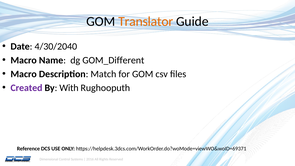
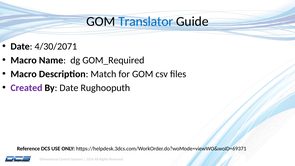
Translator colour: orange -> blue
4/30/2040: 4/30/2040 -> 4/30/2071
GOM_Different: GOM_Different -> GOM_Required
By With: With -> Date
